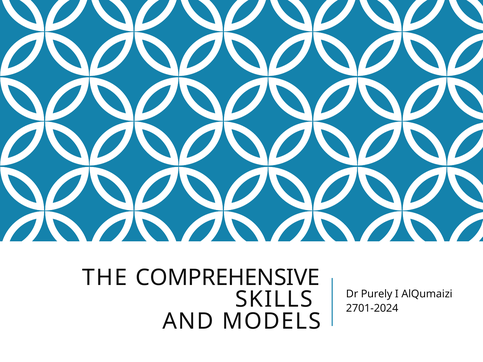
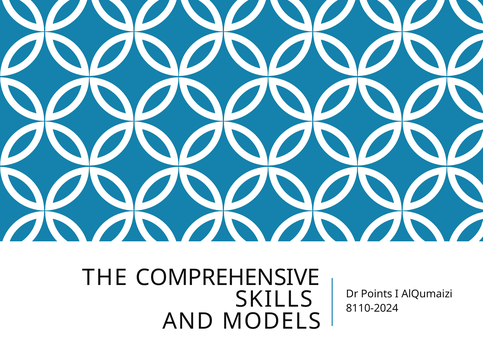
Purely: Purely -> Points
2701-2024: 2701-2024 -> 8110-2024
